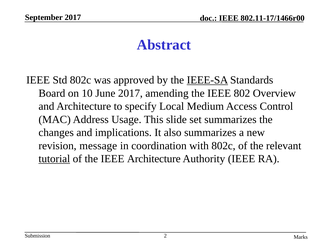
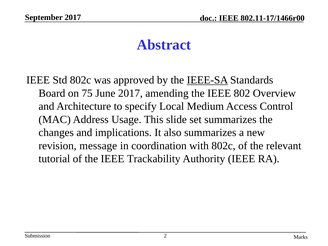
10: 10 -> 75
tutorial underline: present -> none
IEEE Architecture: Architecture -> Trackability
